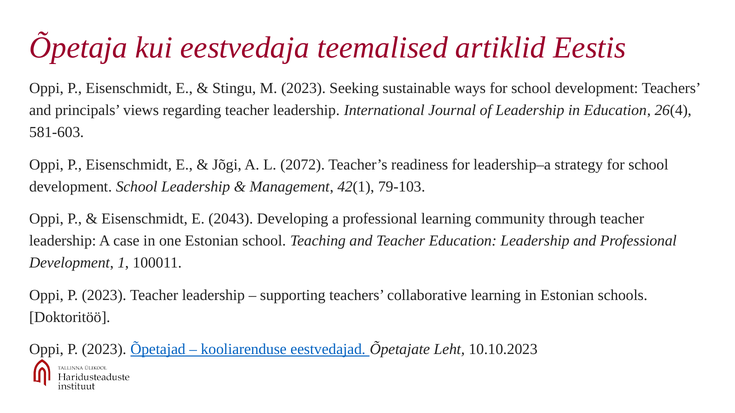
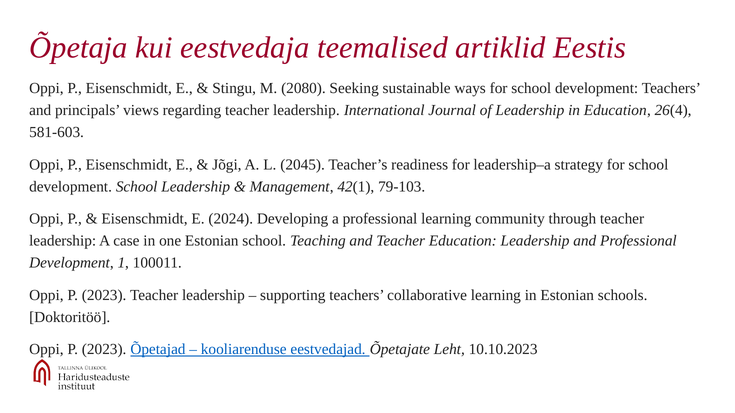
M 2023: 2023 -> 2080
2072: 2072 -> 2045
2043: 2043 -> 2024
